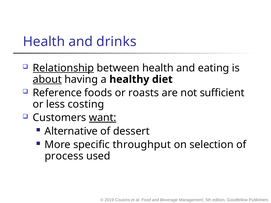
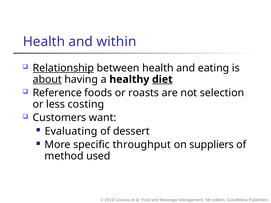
drinks: drinks -> within
diet underline: none -> present
sufficient: sufficient -> selection
want underline: present -> none
Alternative: Alternative -> Evaluating
selection: selection -> suppliers
process: process -> method
